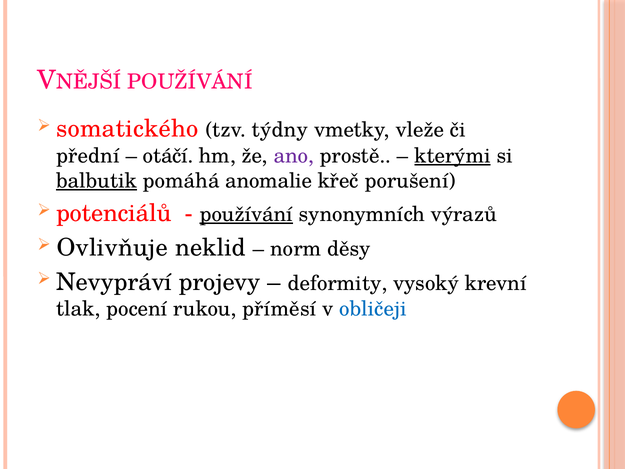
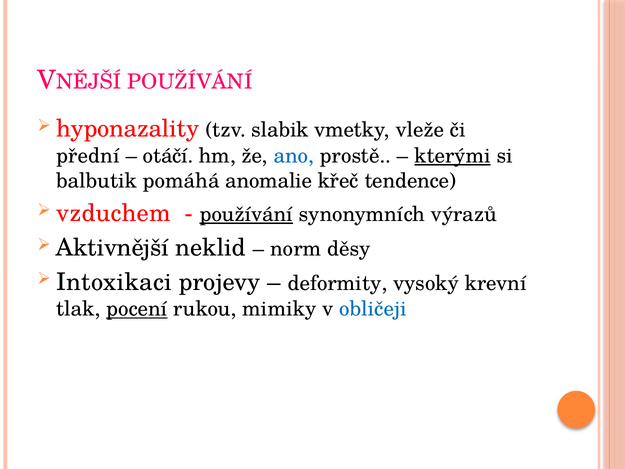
somatického: somatického -> hyponazality
týdny: týdny -> slabik
ano colour: purple -> blue
balbutik underline: present -> none
porušení: porušení -> tendence
potenciálů: potenciálů -> vzduchem
Ovlivňuje: Ovlivňuje -> Aktivnější
Nevypráví: Nevypráví -> Intoxikaci
pocení underline: none -> present
příměsí: příměsí -> mimiky
